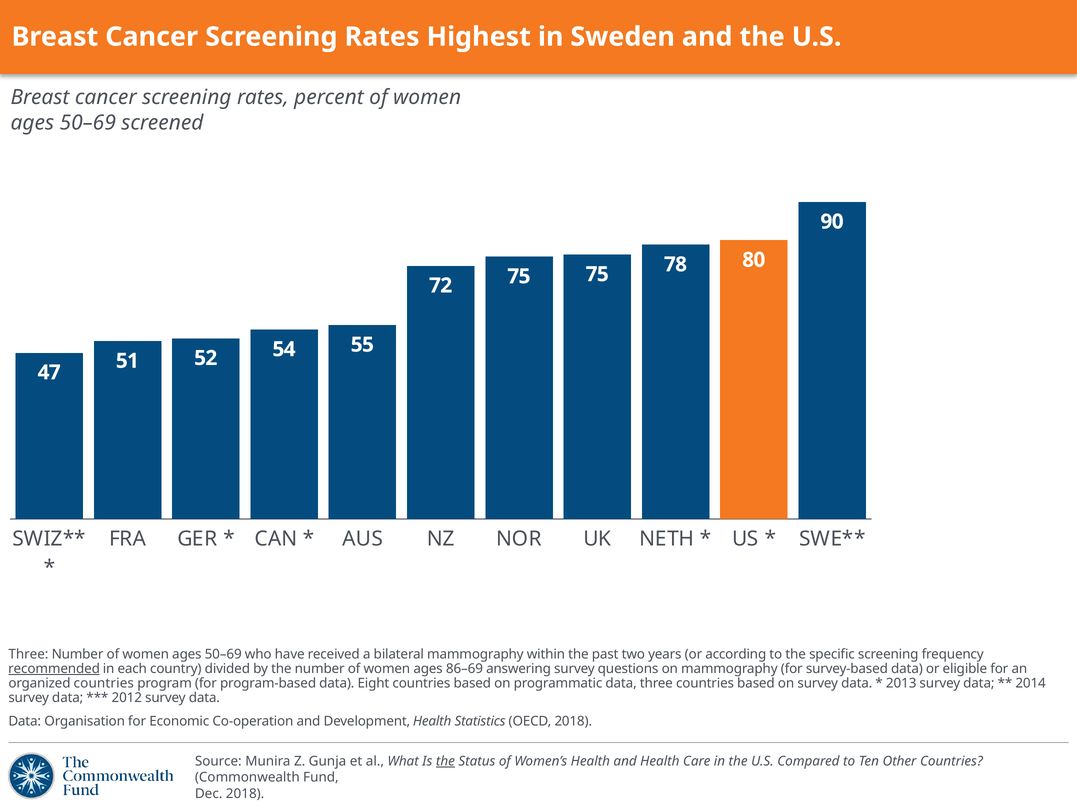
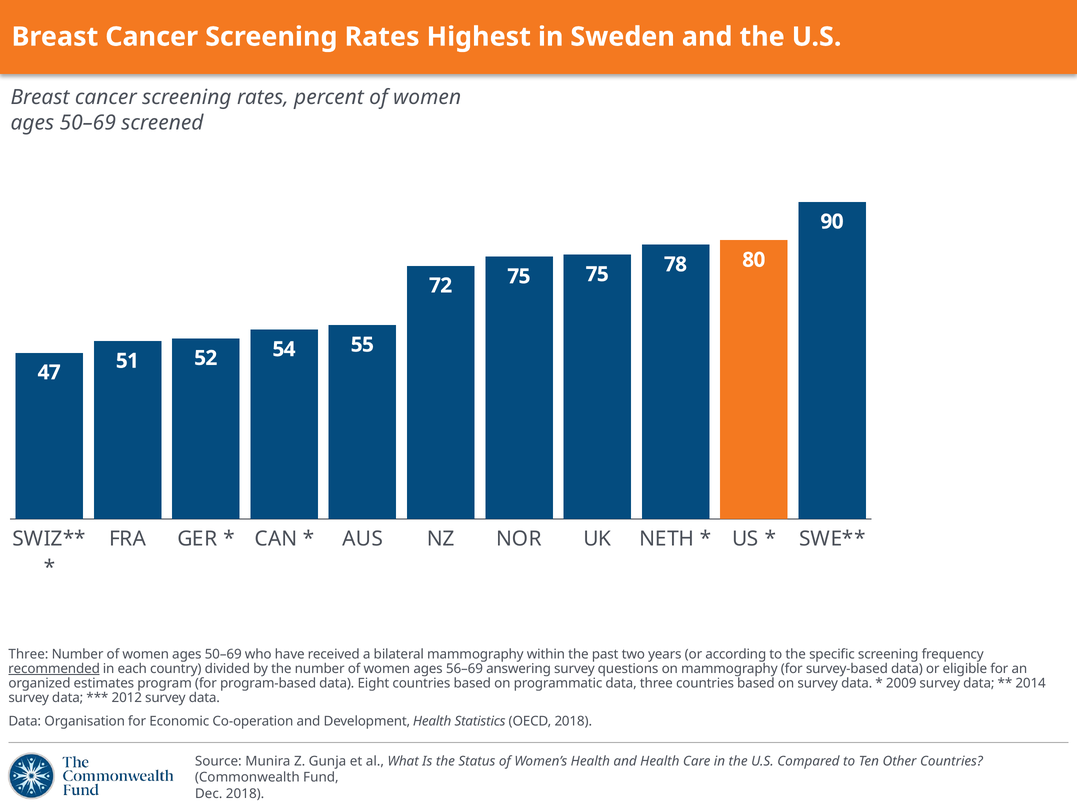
86–69: 86–69 -> 56–69
organized countries: countries -> estimates
2013: 2013 -> 2009
the at (445, 762) underline: present -> none
